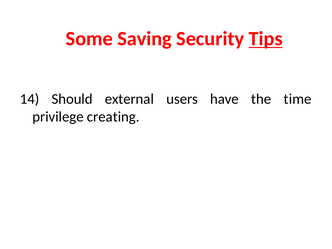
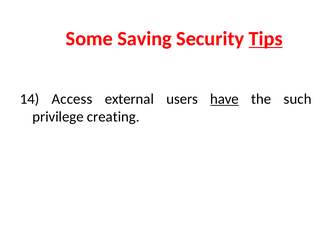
Should: Should -> Access
have underline: none -> present
time: time -> such
